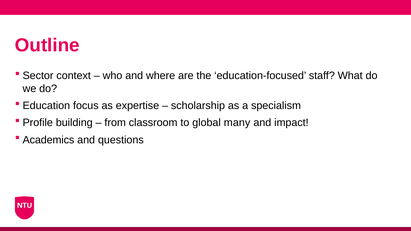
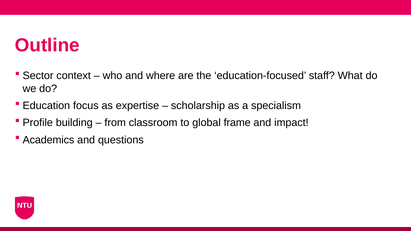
many: many -> frame
